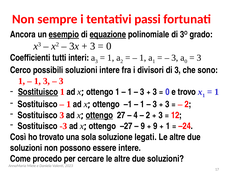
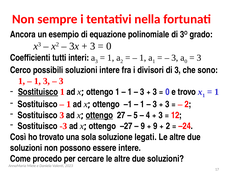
passi: passi -> nella
esempio underline: present -> none
equazione underline: present -> none
4: 4 -> 5
2 at (148, 115): 2 -> 4
1 at (168, 126): 1 -> 2
